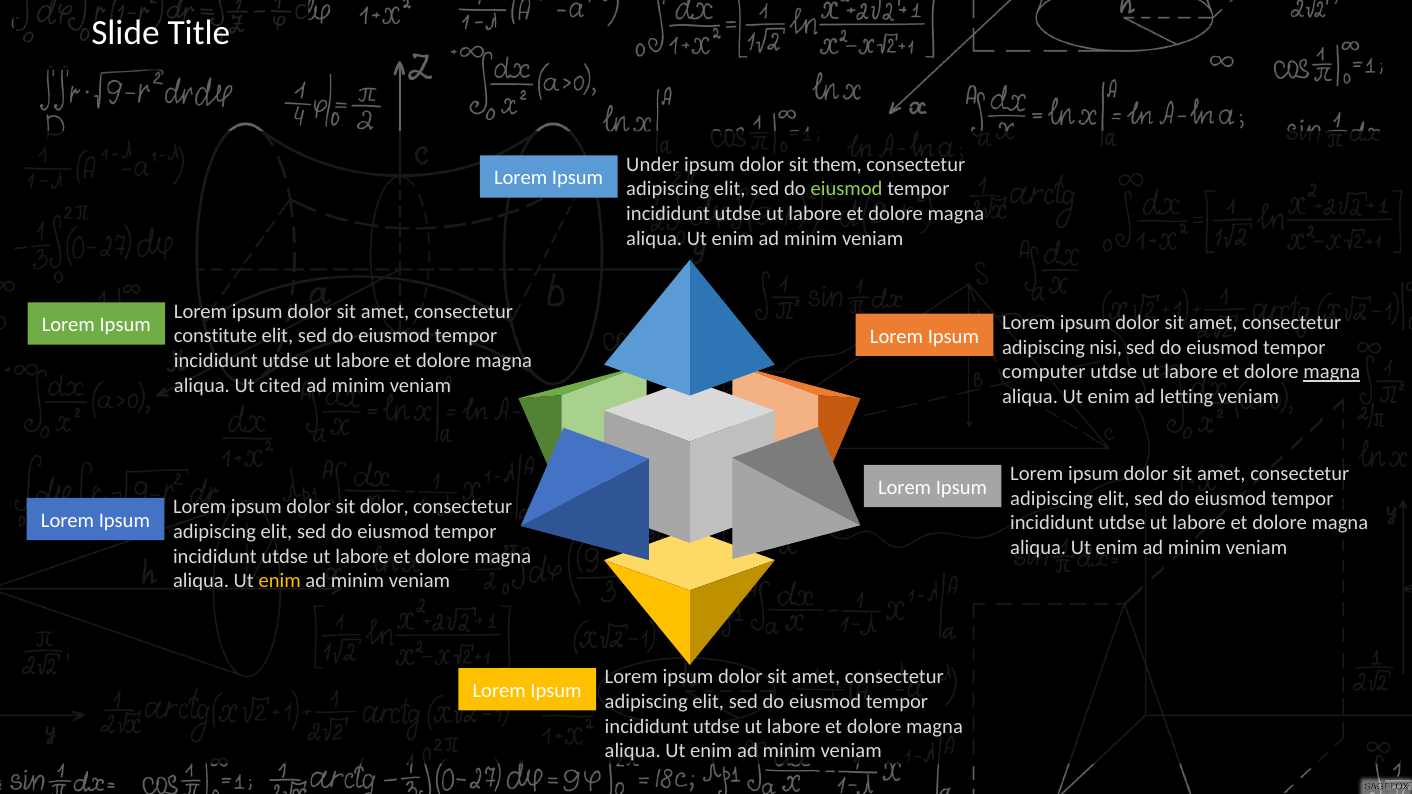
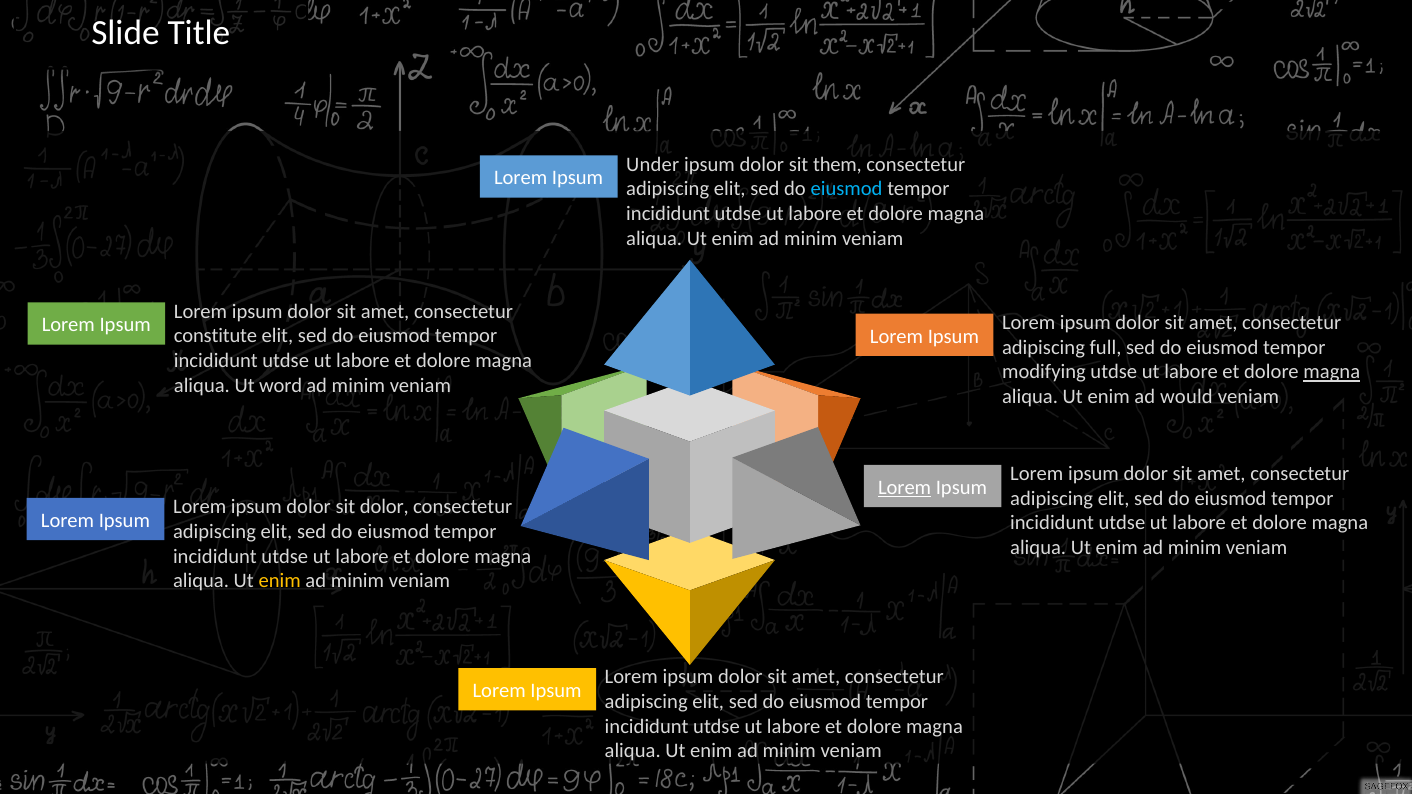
eiusmod at (847, 189) colour: light green -> light blue
nisi: nisi -> full
computer: computer -> modifying
cited: cited -> word
letting: letting -> would
Lorem at (905, 488) underline: none -> present
